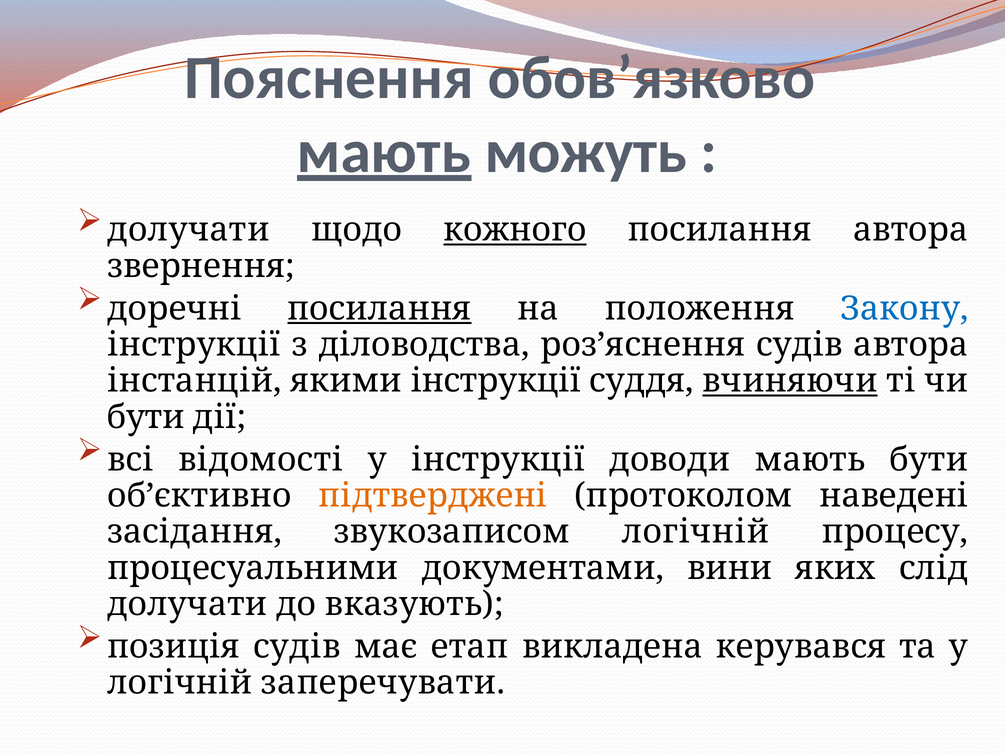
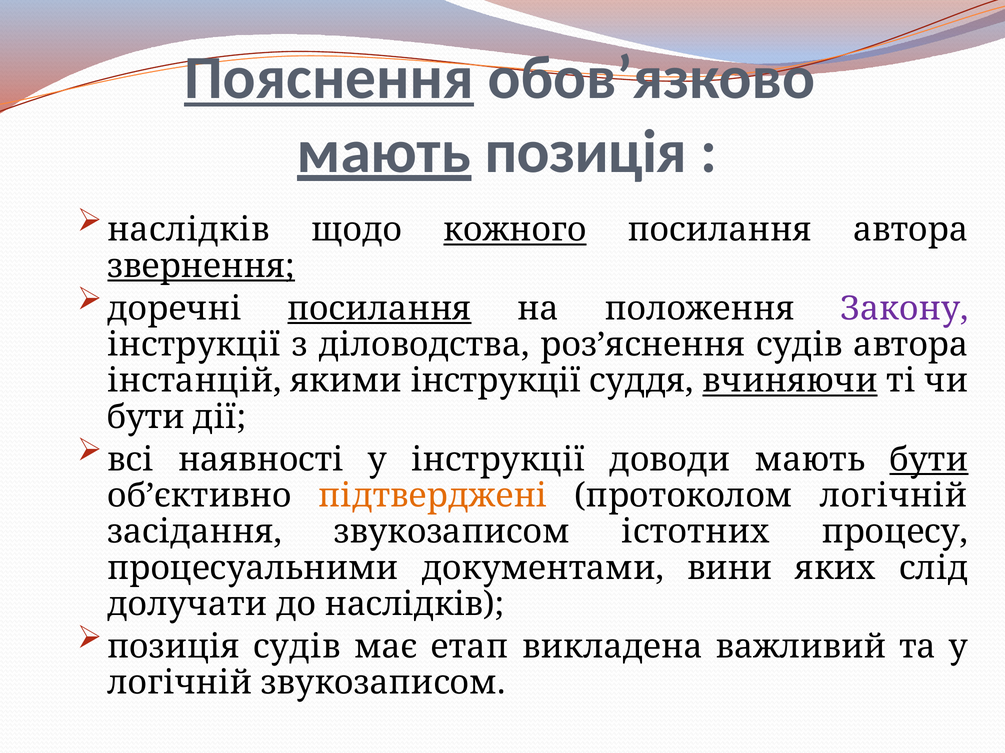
Пояснення underline: none -> present
можуть at (586, 152): можуть -> позиція
долучати at (188, 230): долучати -> наслідків
звернення underline: none -> present
Закону colour: blue -> purple
відомості: відомості -> наявності
бути at (929, 460) underline: none -> present
протоколом наведені: наведені -> логічній
звукозаписом логічній: логічній -> істотних
до вказують: вказують -> наслідків
керувався: керувався -> важливий
логічній заперечувати: заперечувати -> звукозаписом
